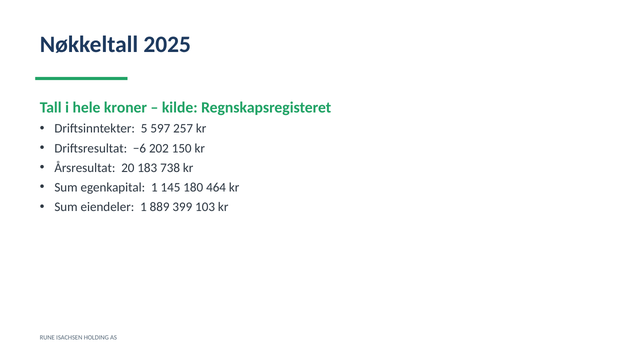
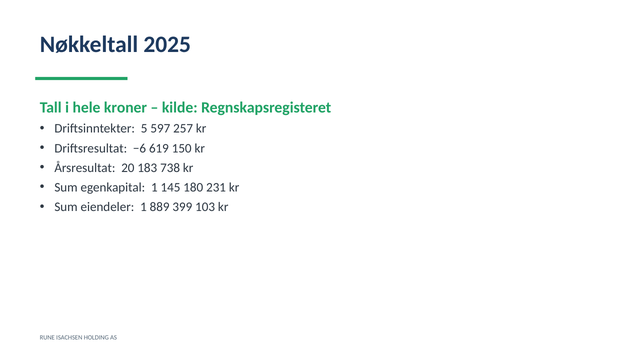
202: 202 -> 619
464: 464 -> 231
